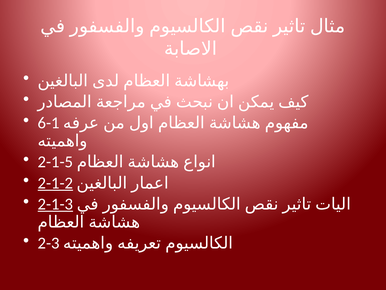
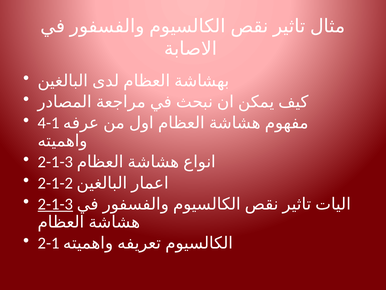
6-1: 6-1 -> 4-1
2-1-5 at (55, 162): 2-1-5 -> 2-1-3
2-1-2 underline: present -> none
2-3: 2-3 -> 2-1
